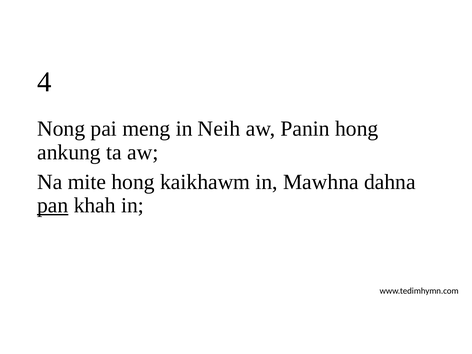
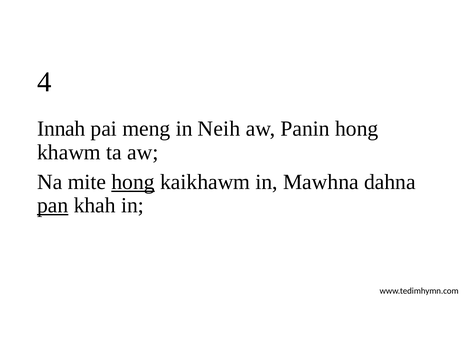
Nong: Nong -> Innah
ankung: ankung -> khawm
hong at (133, 182) underline: none -> present
